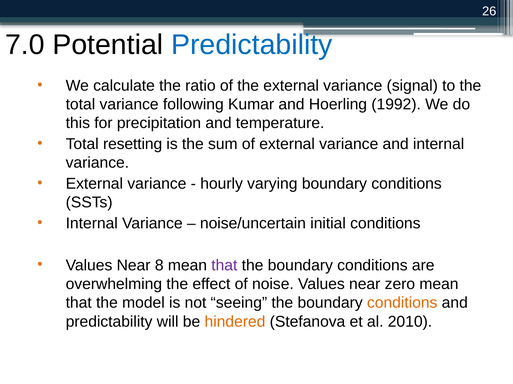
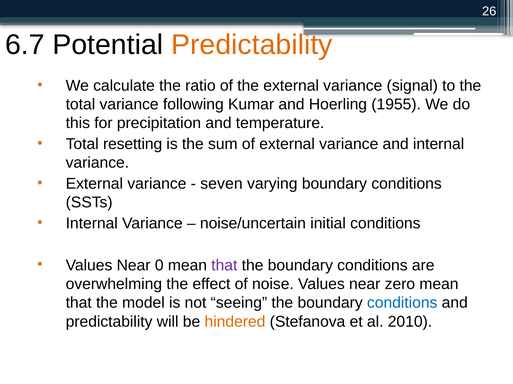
7.0: 7.0 -> 6.7
Predictability at (252, 45) colour: blue -> orange
1992: 1992 -> 1955
hourly: hourly -> seven
8: 8 -> 0
conditions at (402, 303) colour: orange -> blue
